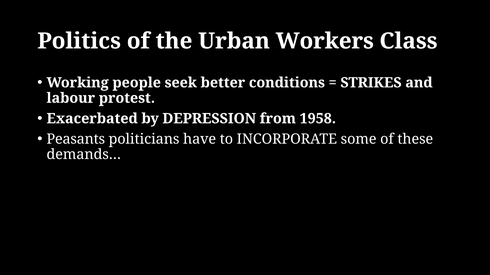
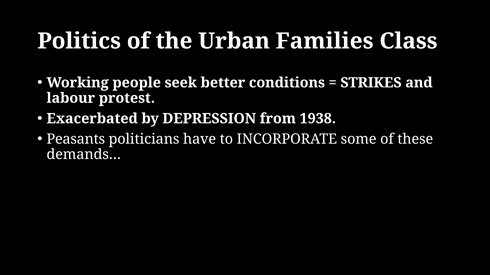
Workers: Workers -> Families
1958: 1958 -> 1938
